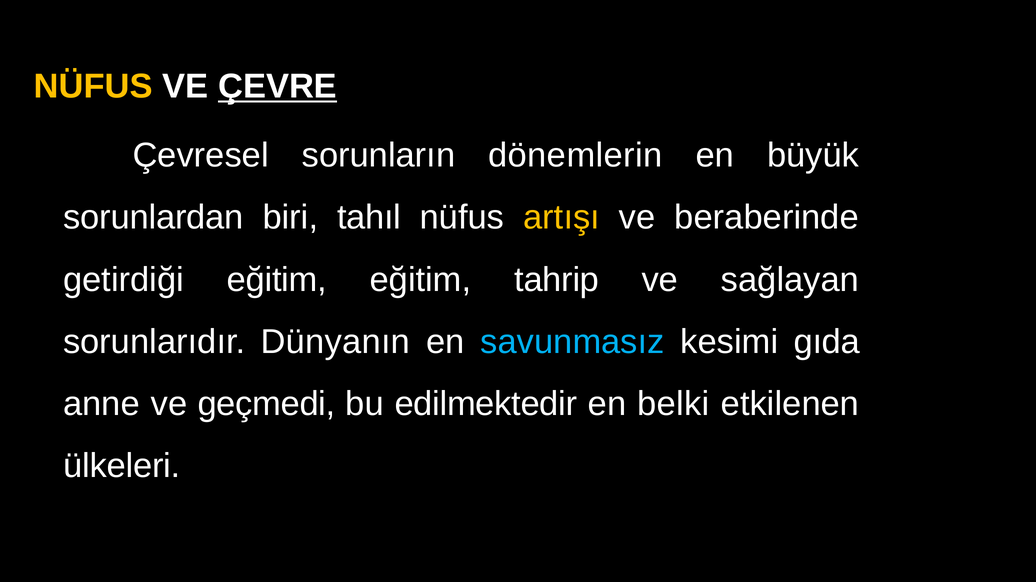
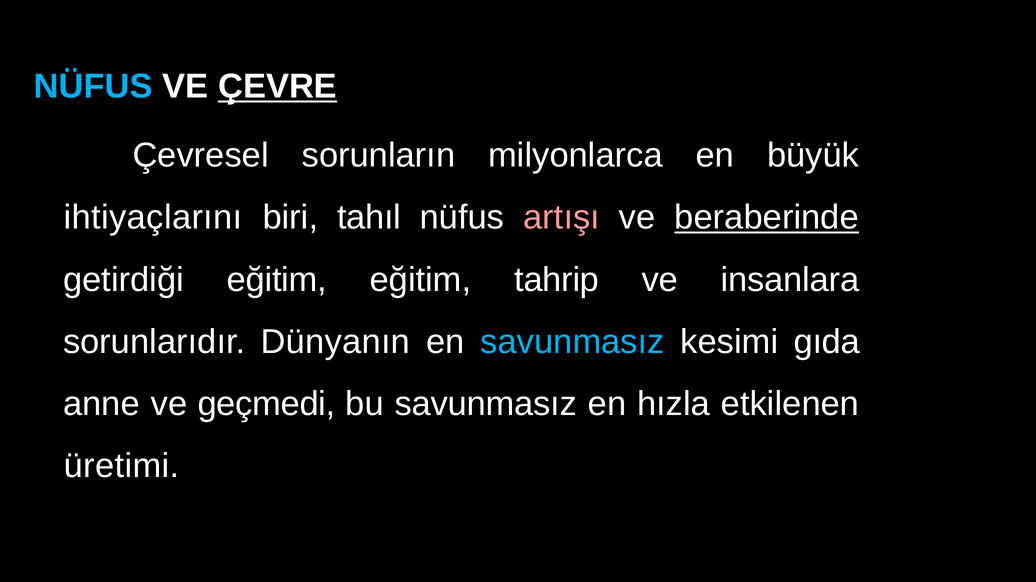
NÜFUS at (93, 87) colour: yellow -> light blue
dönemlerin: dönemlerin -> milyonlarca
sorunlardan: sorunlardan -> ihtiyaçlarını
artışı colour: yellow -> pink
beraberinde underline: none -> present
sağlayan: sağlayan -> insanlara
bu edilmektedir: edilmektedir -> savunmasız
belki: belki -> hızla
ülkeleri: ülkeleri -> üretimi
